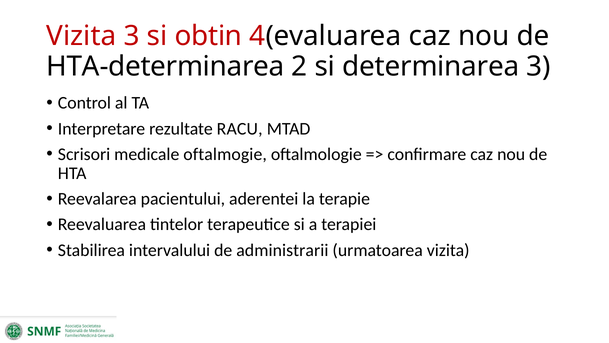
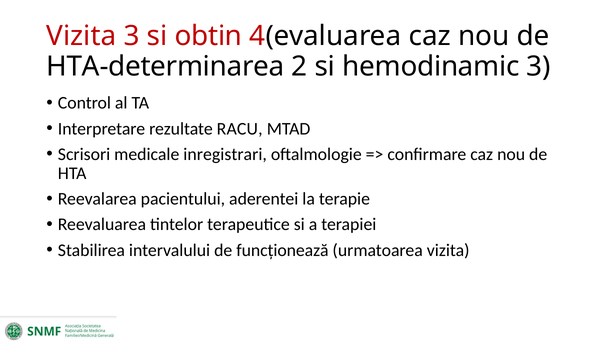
determinarea: determinarea -> hemodinamic
oftalmogie: oftalmogie -> inregistrari
administrarii: administrarii -> funcționează
